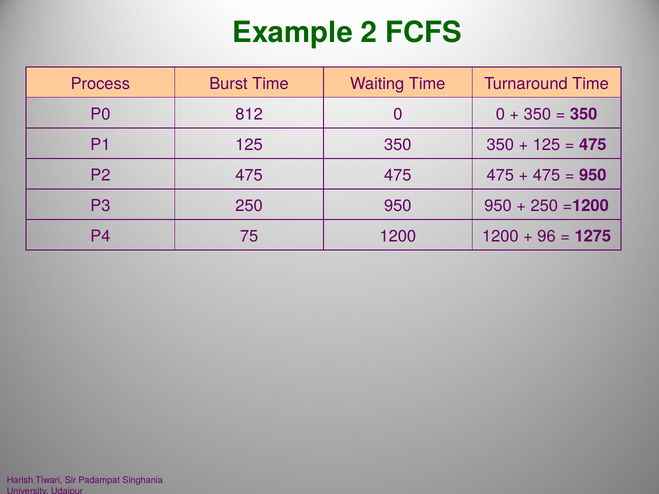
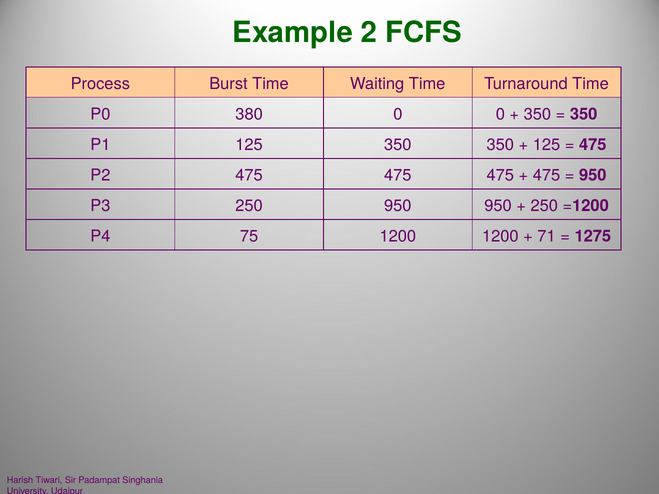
812: 812 -> 380
96: 96 -> 71
